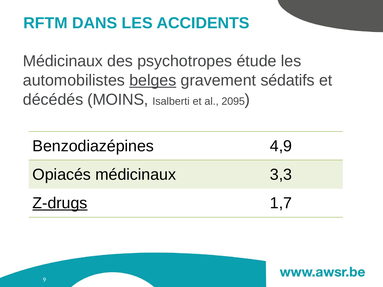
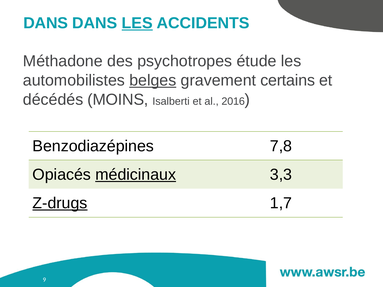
RFTM at (46, 23): RFTM -> DANS
LES at (137, 23) underline: none -> present
Médicinaux at (63, 61): Médicinaux -> Méthadone
sédatifs: sédatifs -> certains
2095: 2095 -> 2016
4,9: 4,9 -> 7,8
médicinaux at (136, 175) underline: none -> present
